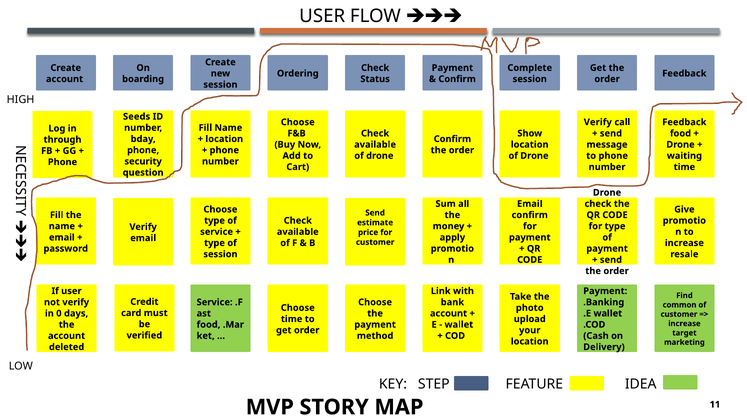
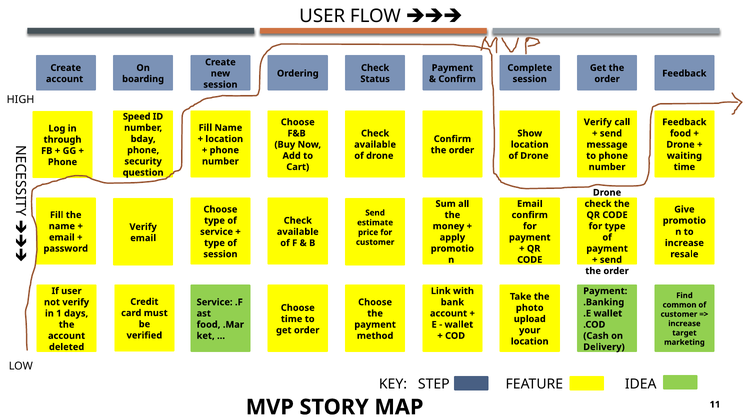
Seeds: Seeds -> Speed
0: 0 -> 1
